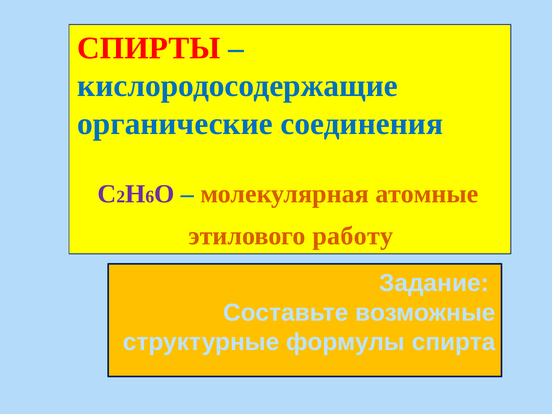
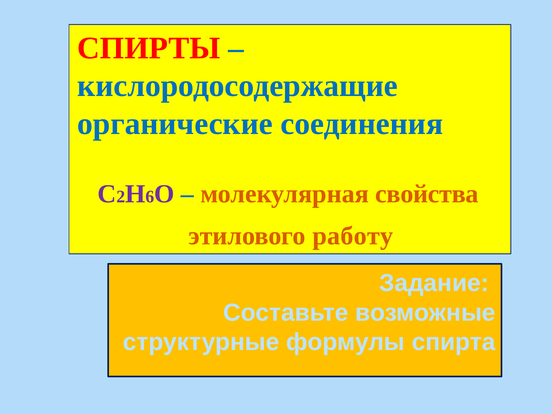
атомные: атомные -> свойства
